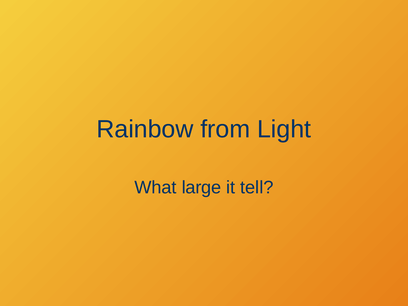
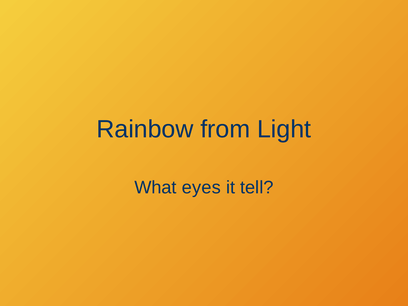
large: large -> eyes
